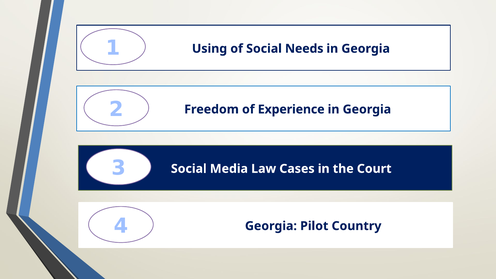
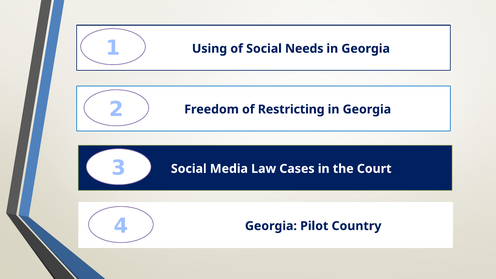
Experience: Experience -> Restricting
